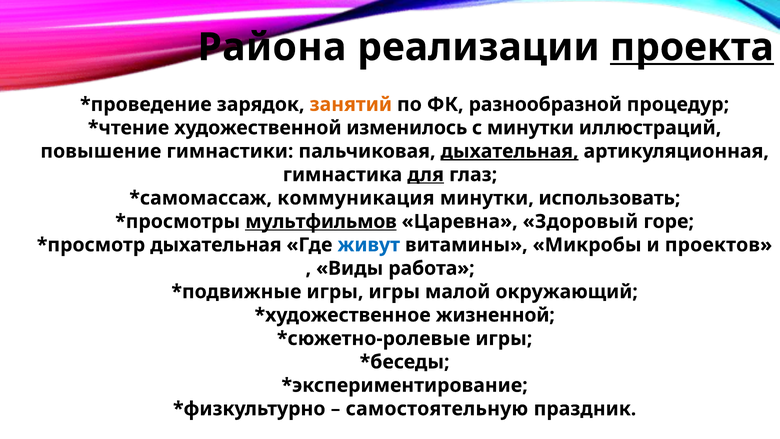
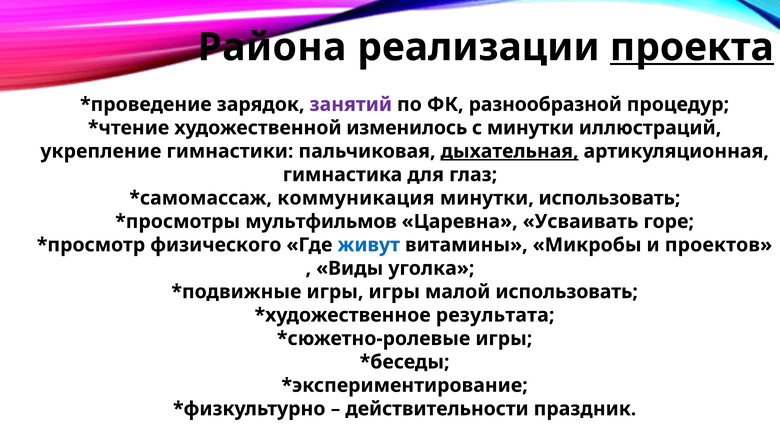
занятий colour: orange -> purple
повышение: повышение -> укрепление
для underline: present -> none
мультфильмов underline: present -> none
Здоровый: Здоровый -> Усваивать
дыхательная at (216, 245): дыхательная -> физического
работа: работа -> уголка
малой окружающий: окружающий -> использовать
жизненной: жизненной -> результата
самостоятельную: самостоятельную -> действительности
